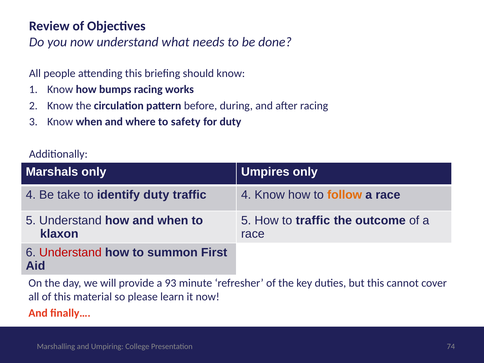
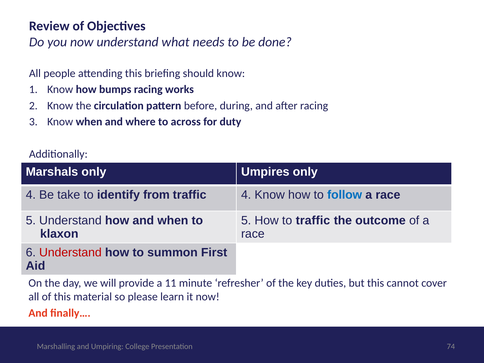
safety: safety -> across
identify duty: duty -> from
follow colour: orange -> blue
93: 93 -> 11
